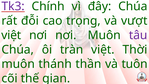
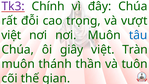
tâu colour: purple -> blue
tràn: tràn -> giây
Thời: Thời -> Tràn
